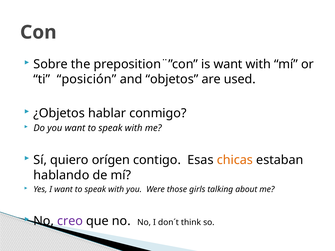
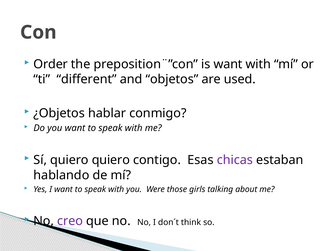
Sobre: Sobre -> Order
posición: posición -> different
quiero orígen: orígen -> quiero
chicas colour: orange -> purple
